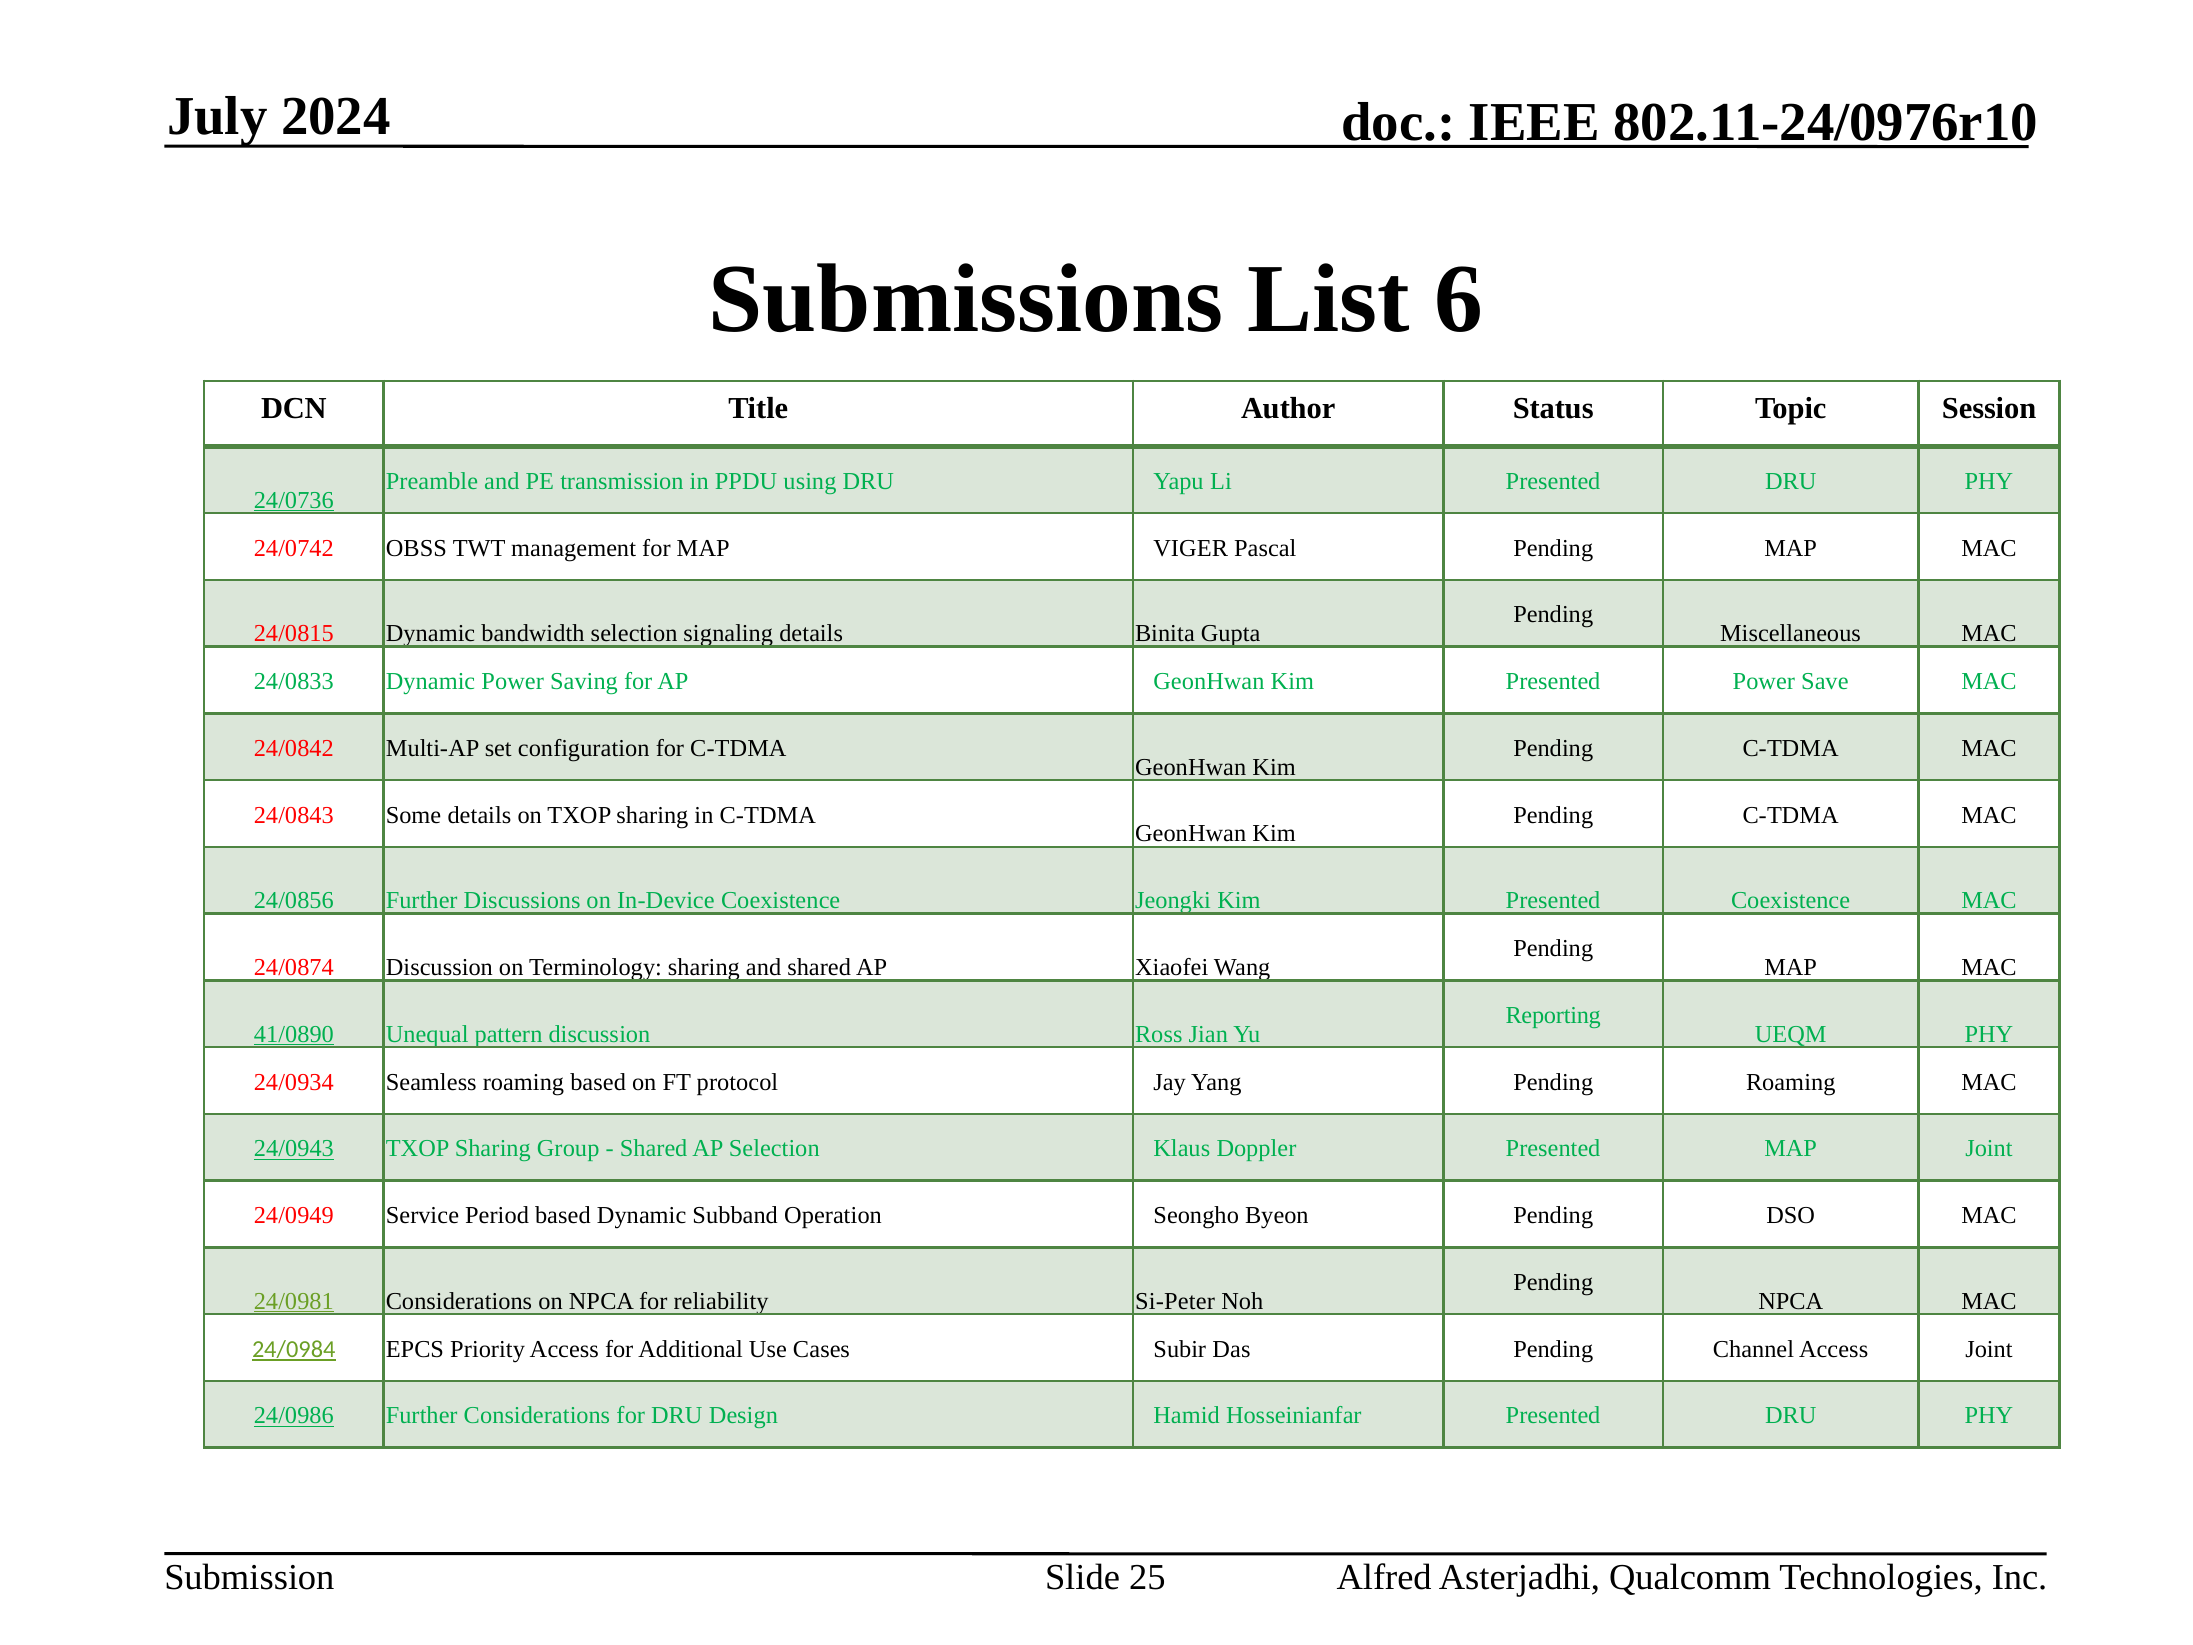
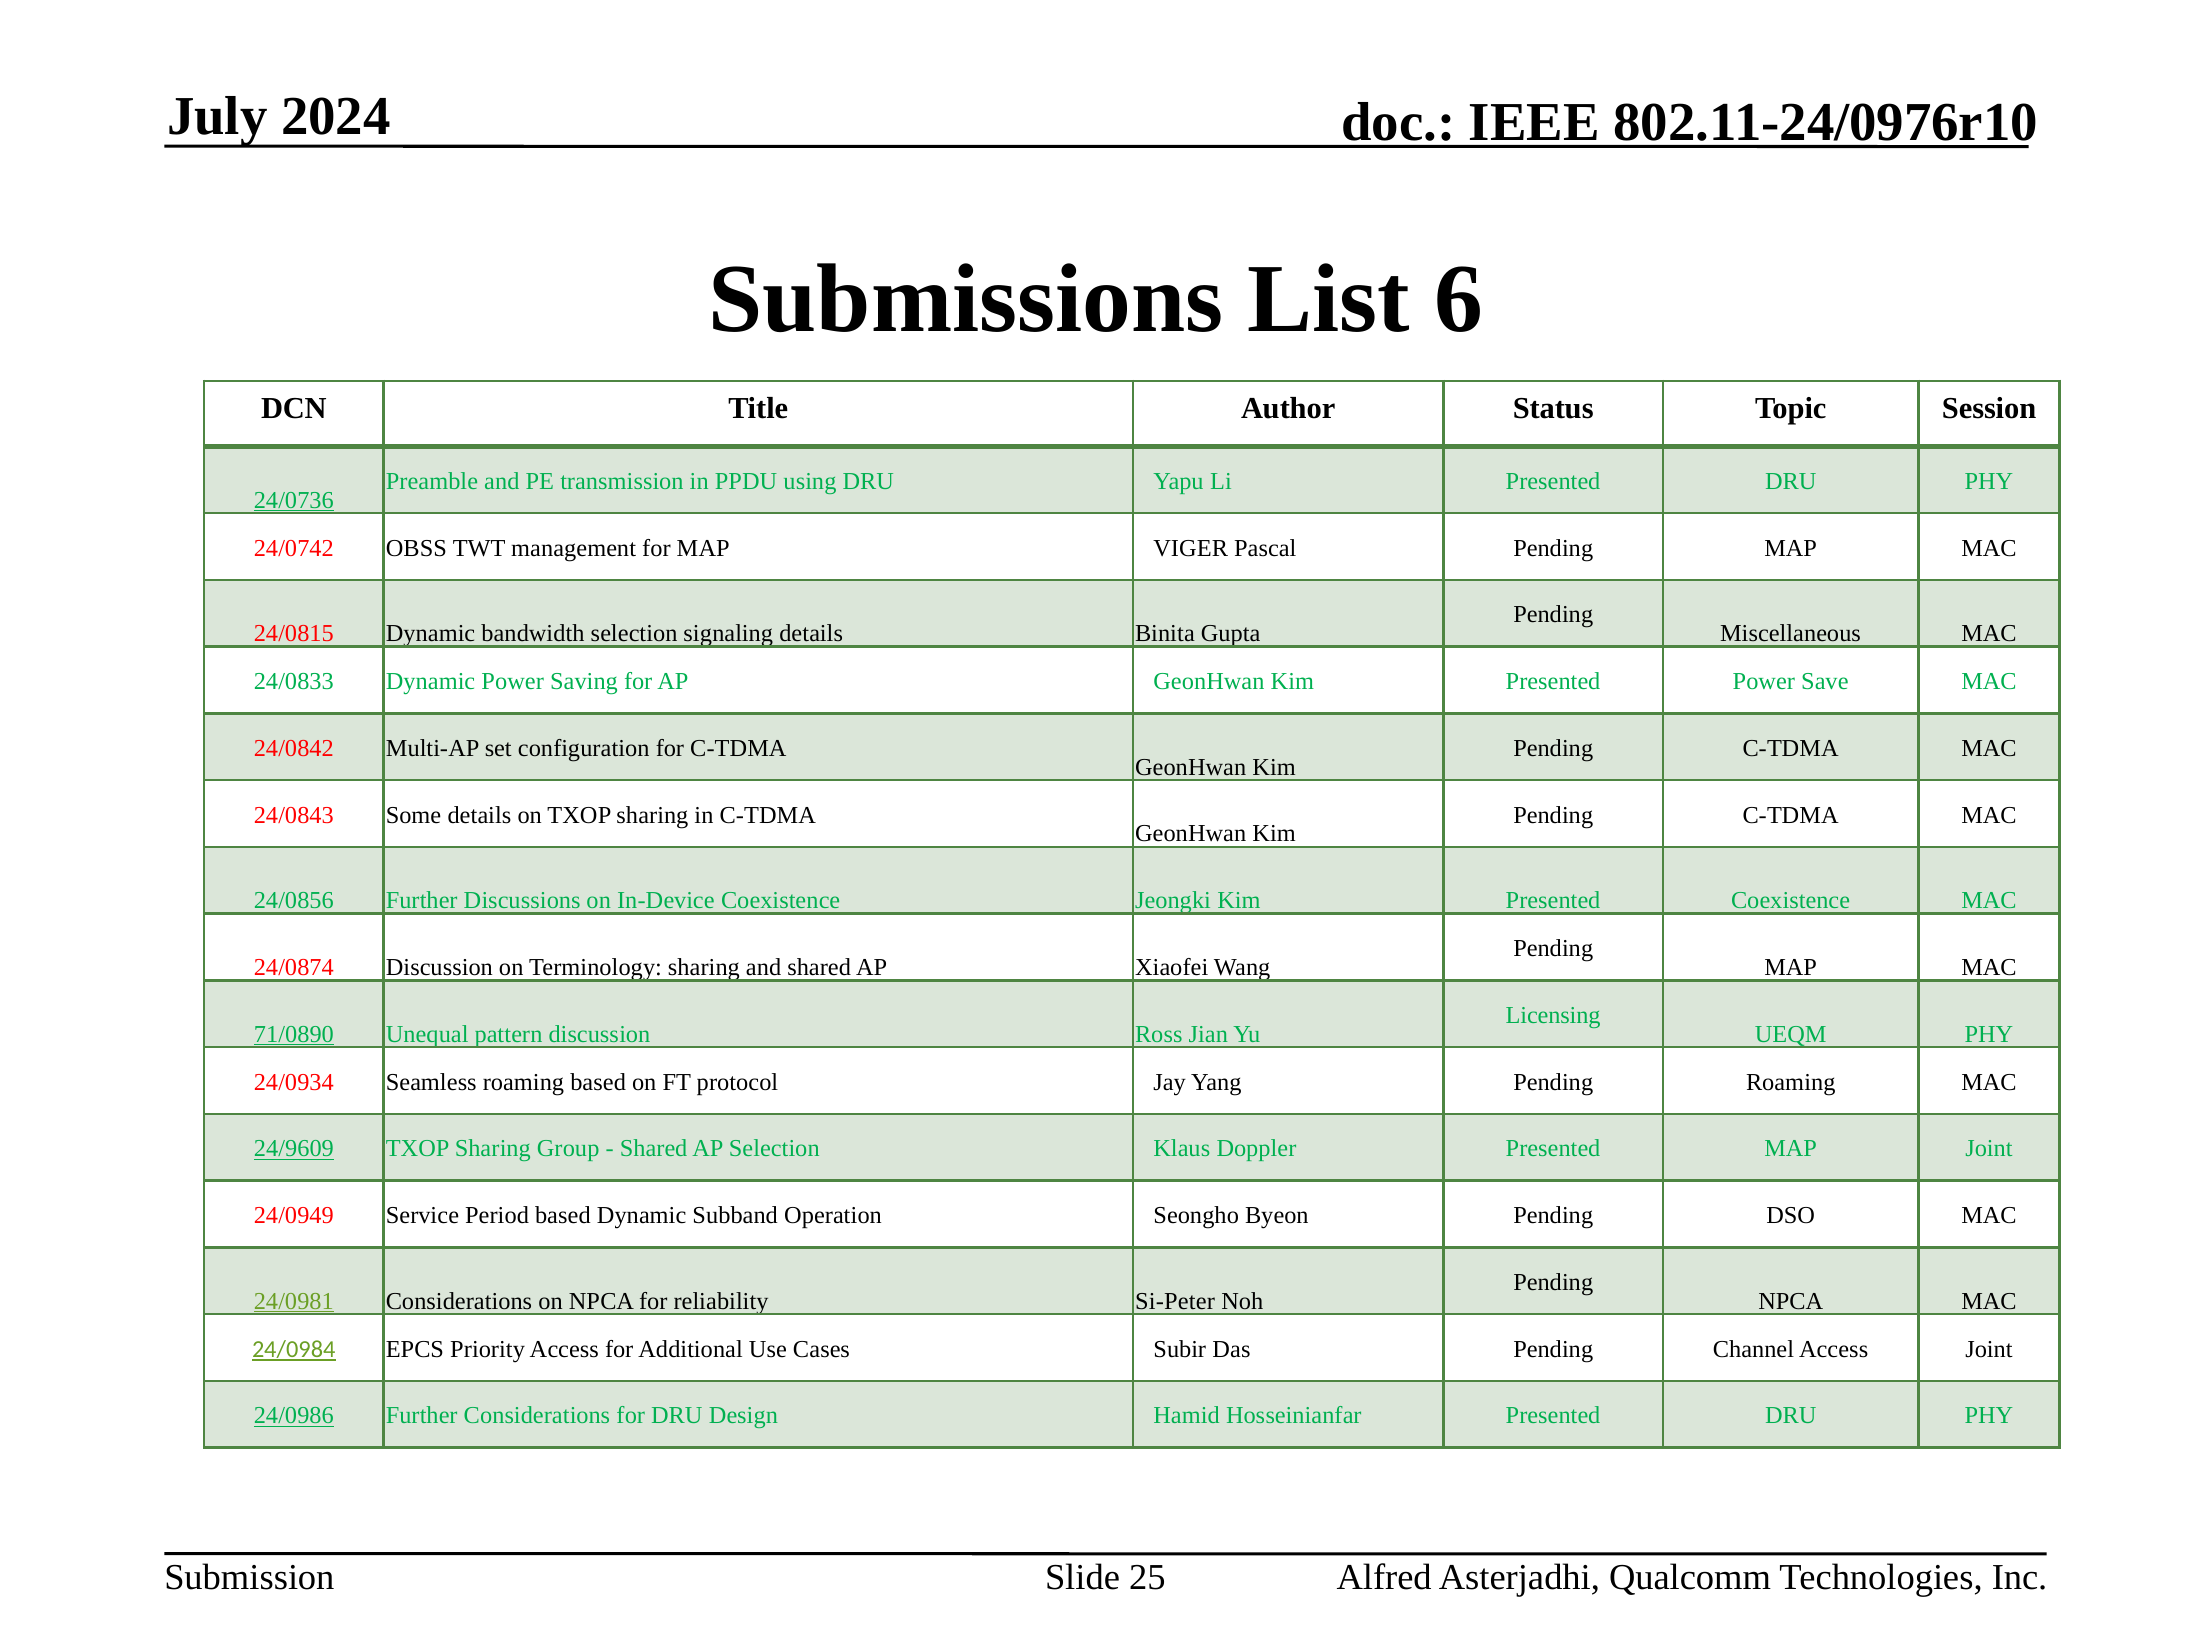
Reporting: Reporting -> Licensing
41/0890: 41/0890 -> 71/0890
24/0943: 24/0943 -> 24/9609
